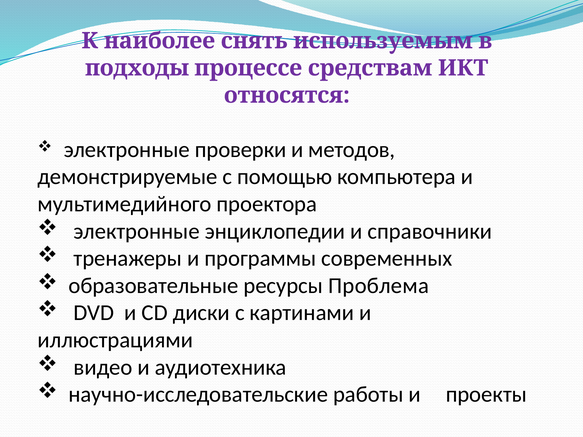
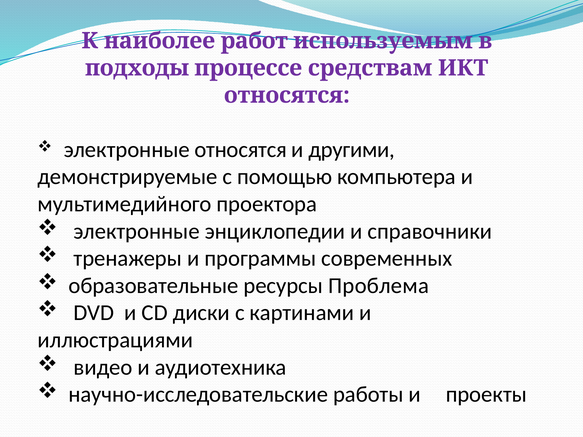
снять: снять -> работ
электронные проверки: проверки -> относятся
методов: методов -> другими
